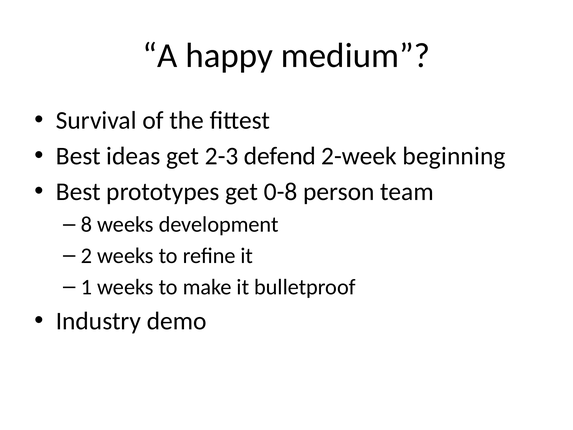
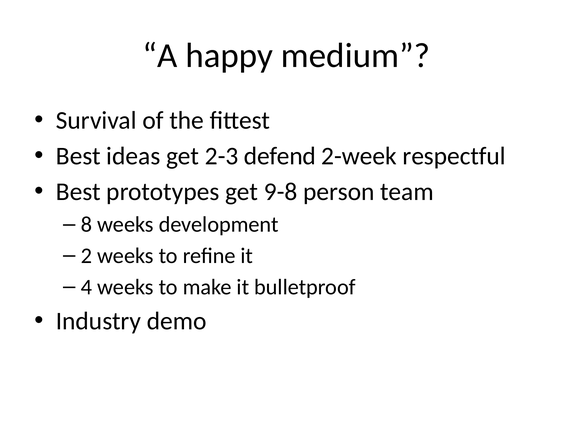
beginning: beginning -> respectful
0-8: 0-8 -> 9-8
1: 1 -> 4
